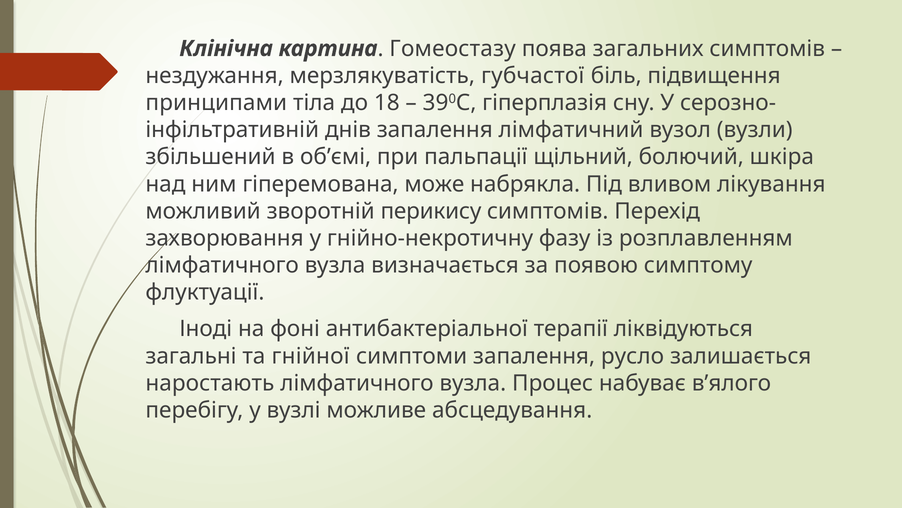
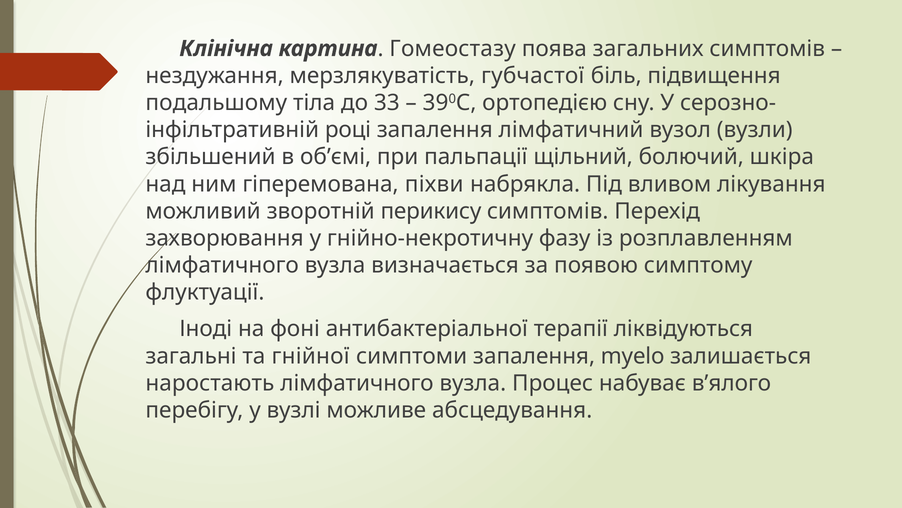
принципами: принципами -> подальшому
18: 18 -> 33
гіперплазія: гіперплазія -> ортопедією
днів: днів -> році
може: може -> піхви
русло: русло -> myelo
